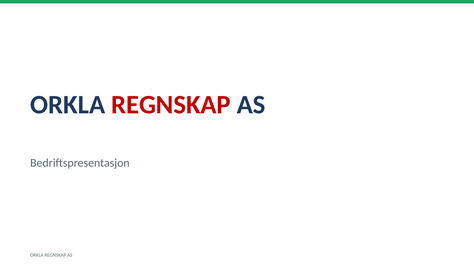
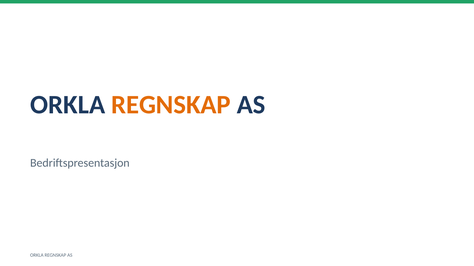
REGNSKAP at (171, 105) colour: red -> orange
